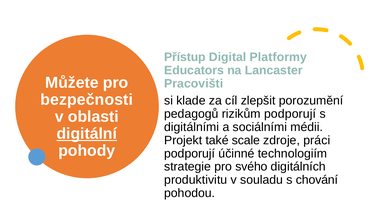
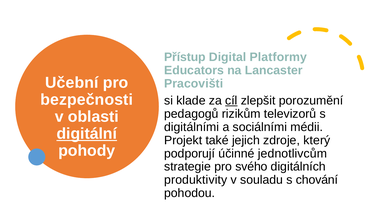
Můžete: Můžete -> Učební
cíl underline: none -> present
rizikům podporují: podporují -> televizorů
scale: scale -> jejich
práci: práci -> který
technologiím: technologiím -> jednotlivcům
produktivitu: produktivitu -> produktivity
